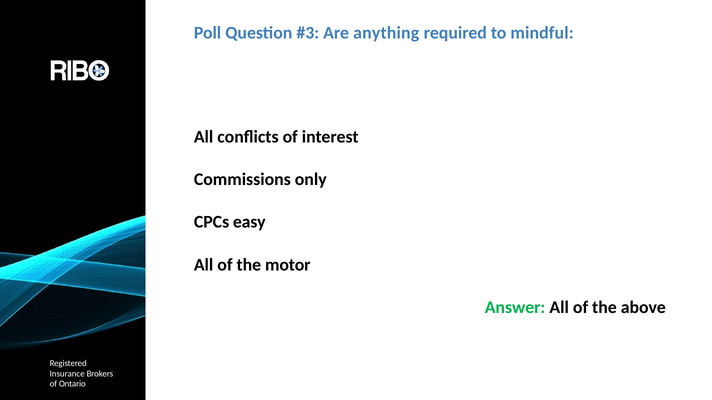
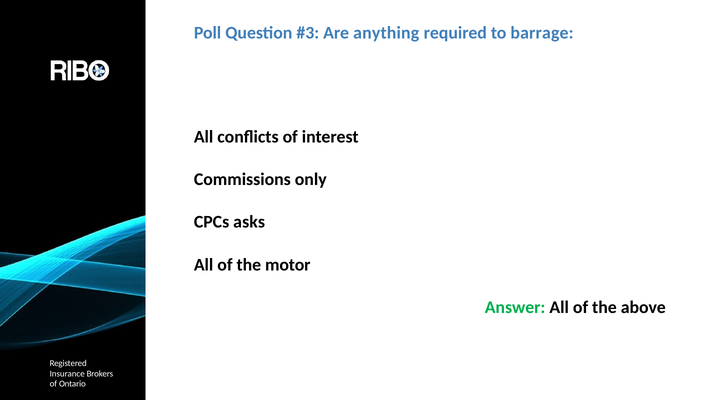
mindful: mindful -> barrage
easy: easy -> asks
